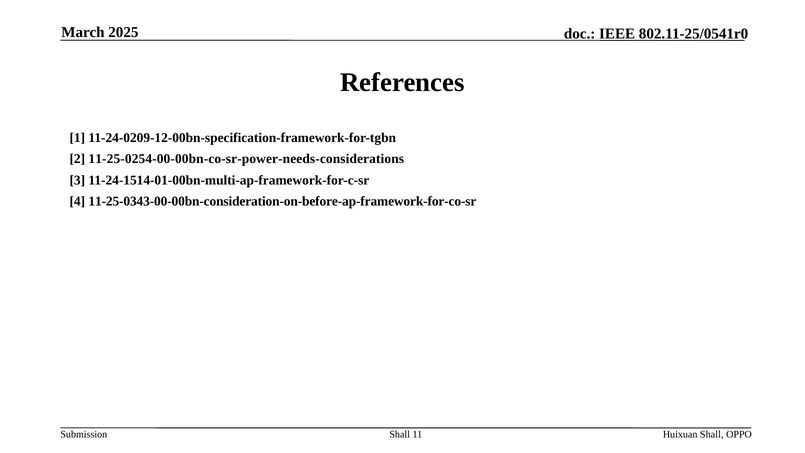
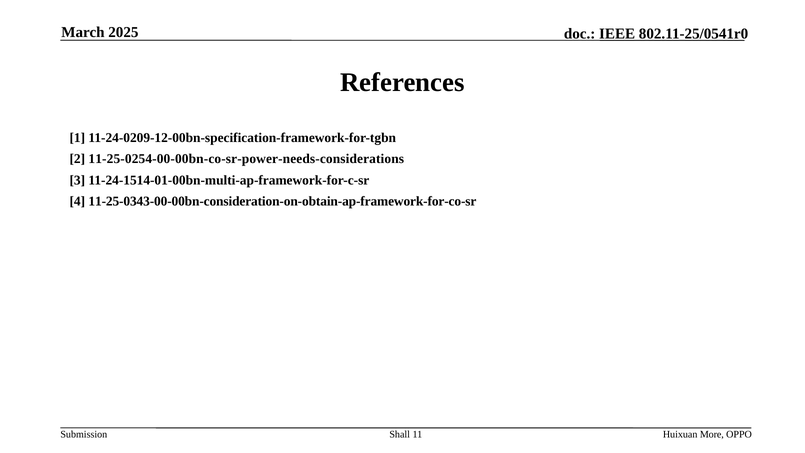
11-25-0343-00-00bn-consideration-on-before-ap-framework-for-co-sr: 11-25-0343-00-00bn-consideration-on-before-ap-framework-for-co-sr -> 11-25-0343-00-00bn-consideration-on-obtain-ap-framework-for-co-sr
Huixuan Shall: Shall -> More
